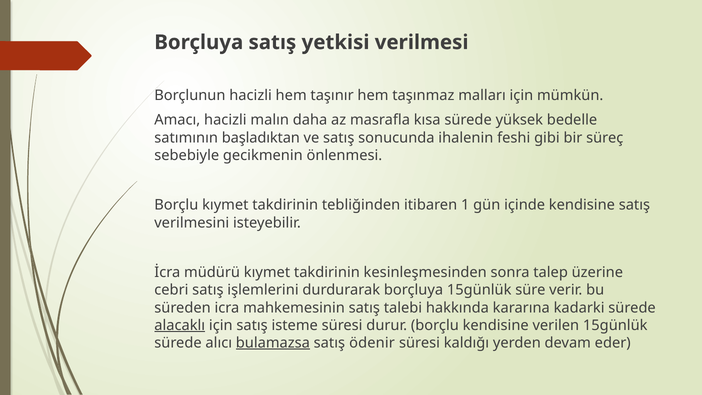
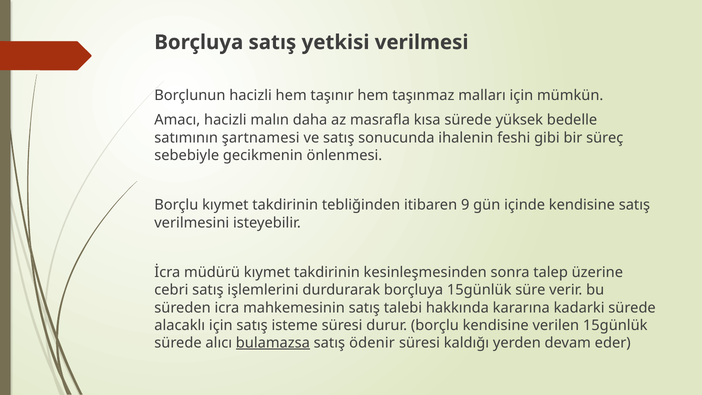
başladıktan: başladıktan -> şartnamesi
1: 1 -> 9
alacaklı underline: present -> none
